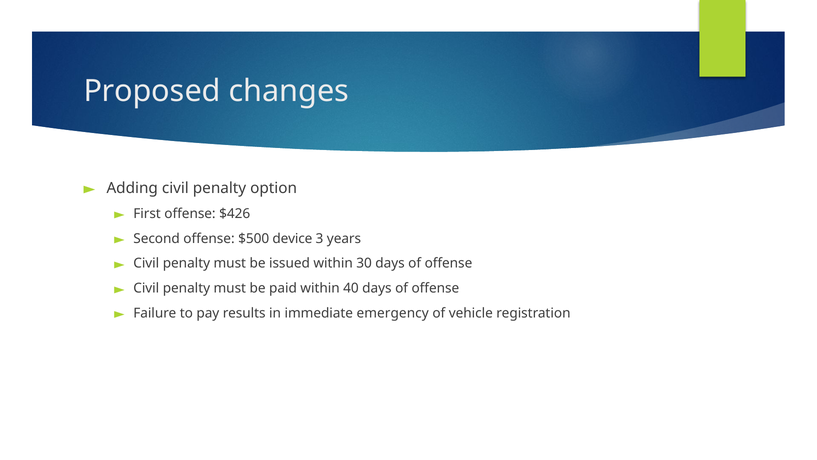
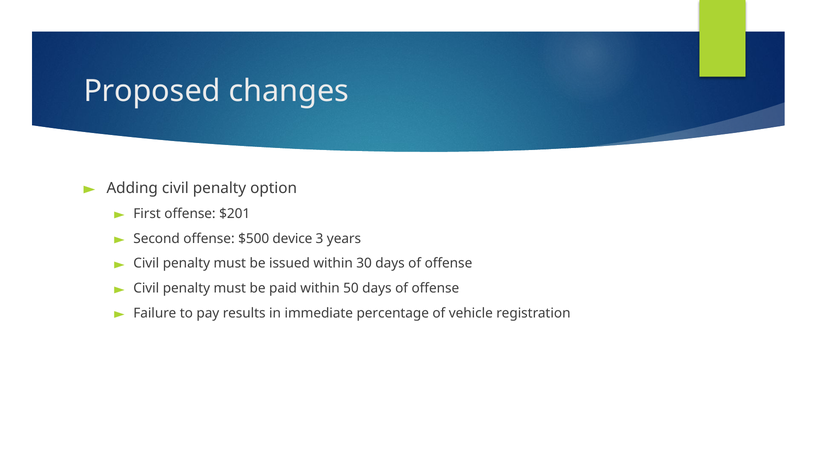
$426: $426 -> $201
40: 40 -> 50
emergency: emergency -> percentage
